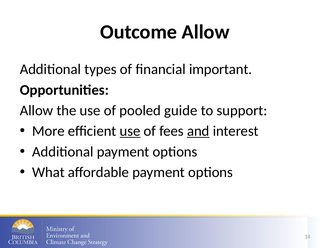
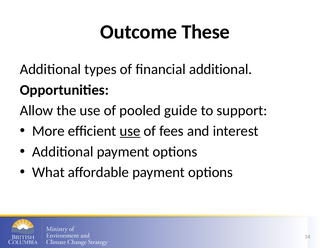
Outcome Allow: Allow -> These
financial important: important -> additional
and underline: present -> none
